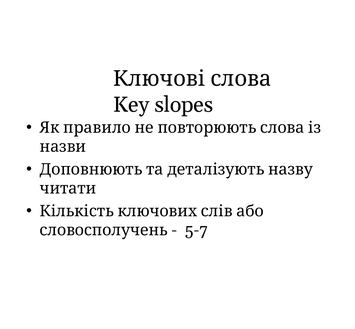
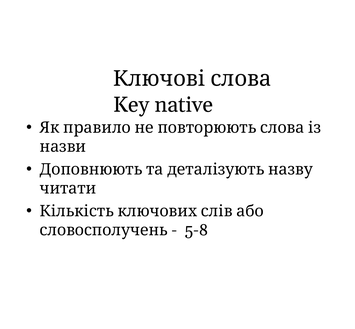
slopes: slopes -> native
5-7: 5-7 -> 5-8
